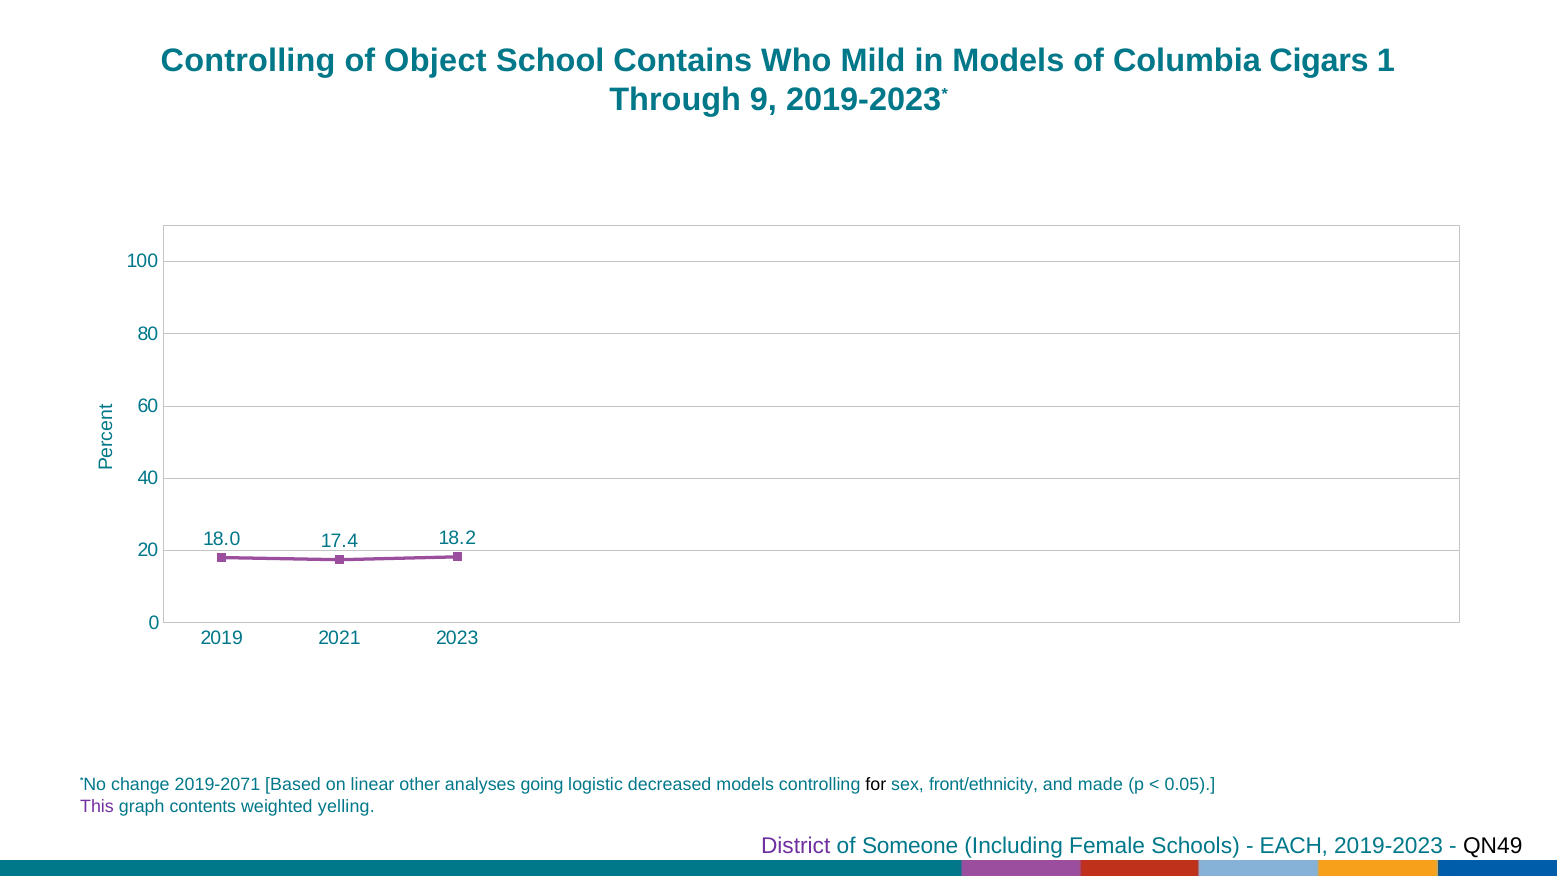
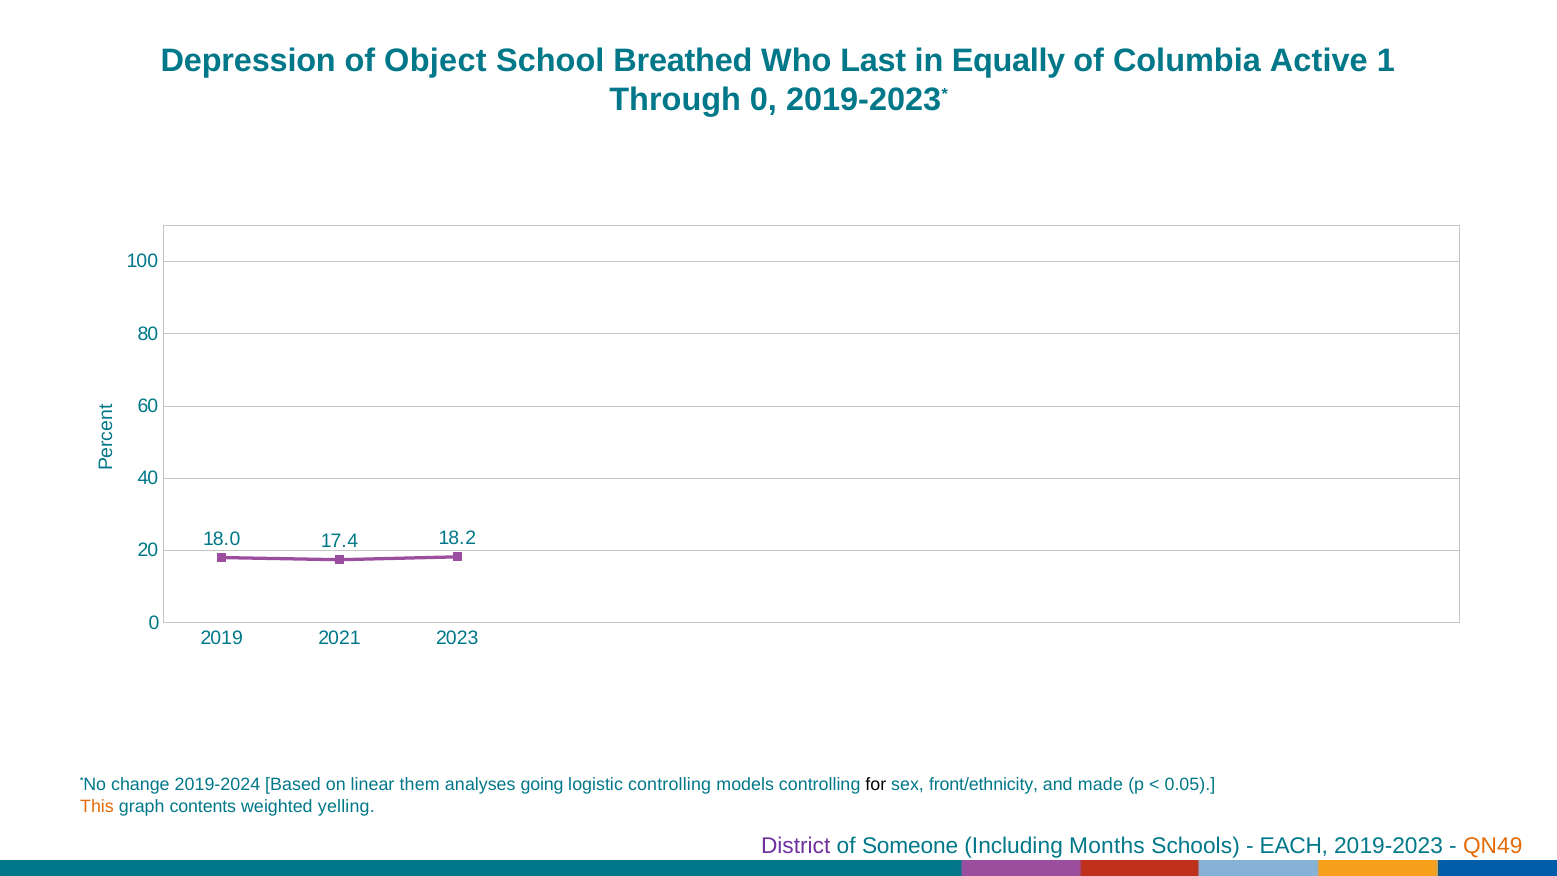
Controlling at (248, 61): Controlling -> Depression
Contains: Contains -> Breathed
Mild: Mild -> Last
in Models: Models -> Equally
Cigars: Cigars -> Active
Through 9: 9 -> 0
2019-2071: 2019-2071 -> 2019-2024
other: other -> them
logistic decreased: decreased -> controlling
This colour: purple -> orange
Female: Female -> Months
QN49 colour: black -> orange
